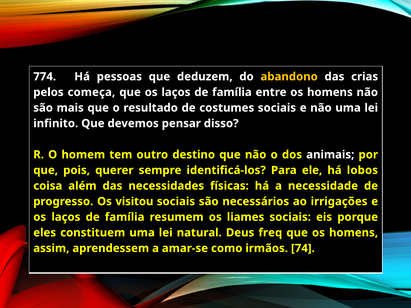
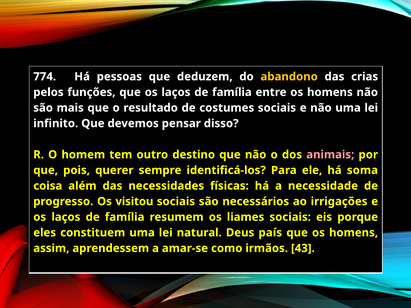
começa: começa -> funções
animais colour: white -> pink
lobos: lobos -> soma
freq: freq -> país
74: 74 -> 43
